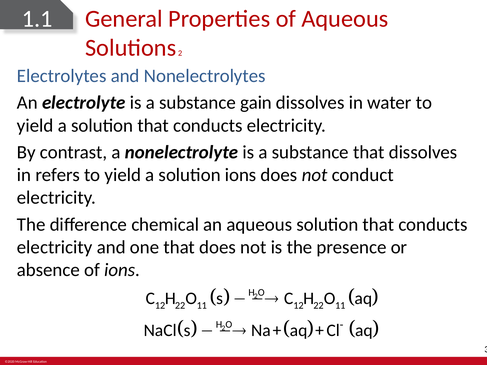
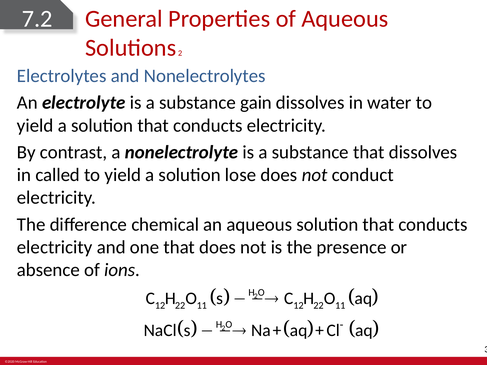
1.1: 1.1 -> 7.2
refers: refers -> called
solution ions: ions -> lose
